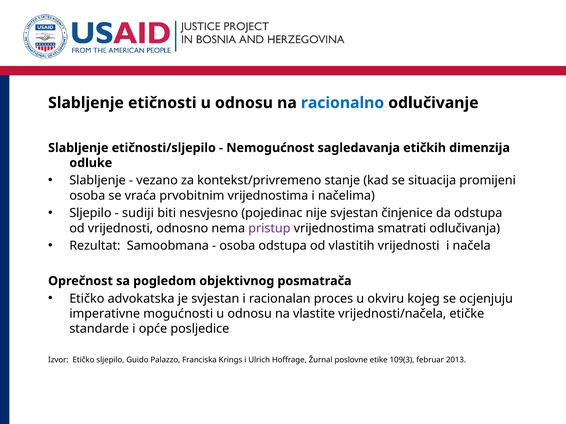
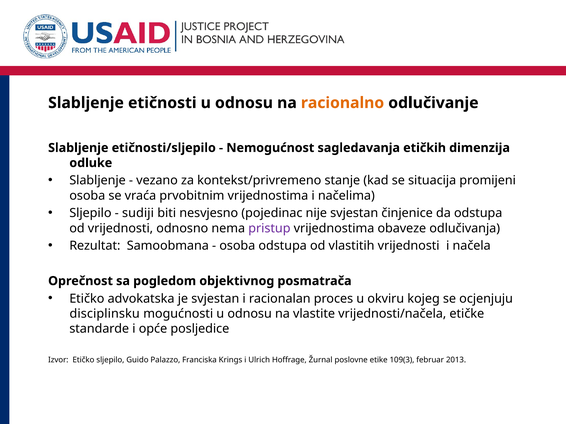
racionalno colour: blue -> orange
smatrati: smatrati -> obaveze
imperativne: imperativne -> disciplinsku
